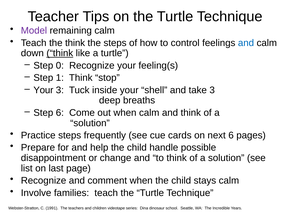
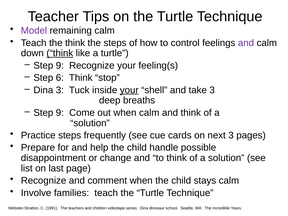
and at (246, 43) colour: blue -> purple
0 at (60, 65): 0 -> 9
1: 1 -> 6
Your at (43, 90): Your -> Dina
your at (129, 90) underline: none -> present
6 at (60, 113): 6 -> 9
next 6: 6 -> 3
